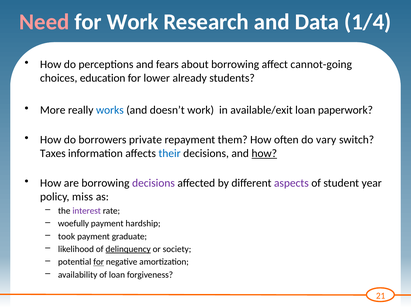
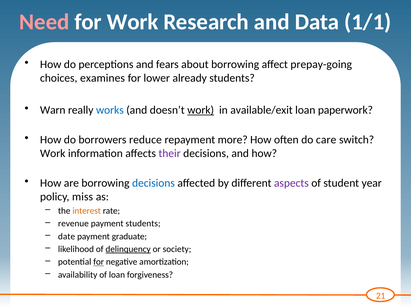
1/4: 1/4 -> 1/1
cannot-going: cannot-going -> prepay-going
education: education -> examines
More: More -> Warn
work at (201, 110) underline: none -> present
private: private -> reduce
them: them -> more
vary: vary -> care
Taxes at (53, 154): Taxes -> Work
their colour: blue -> purple
how at (264, 154) underline: present -> none
decisions at (153, 183) colour: purple -> blue
interest colour: purple -> orange
woefully: woefully -> revenue
payment hardship: hardship -> students
took: took -> date
